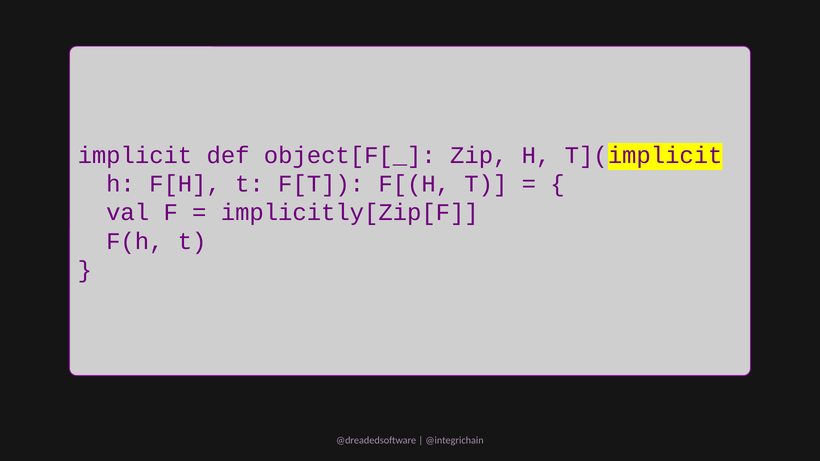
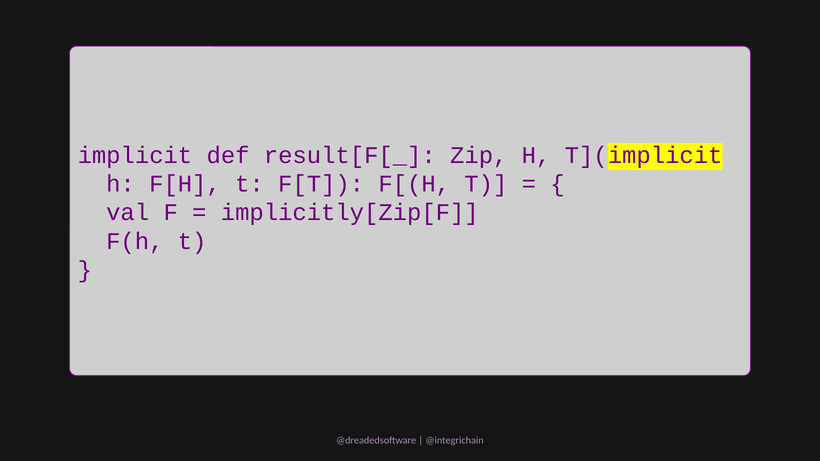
object[F[_: object[F[_ -> result[F[_
